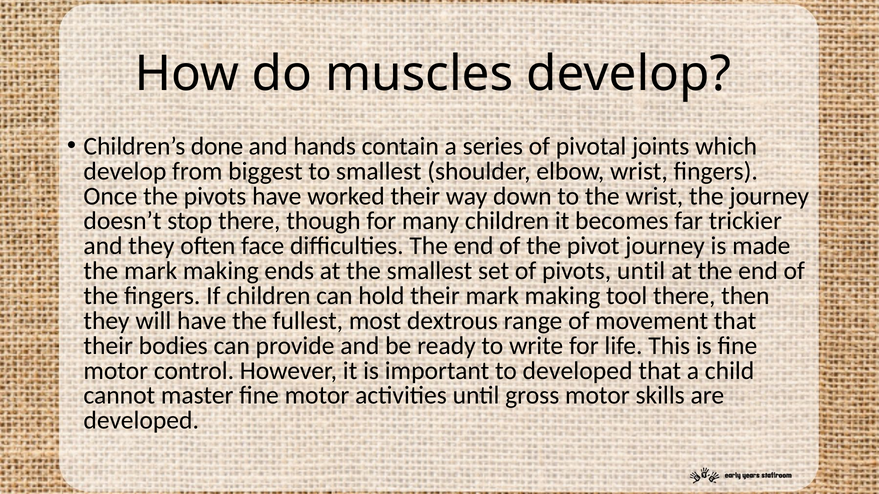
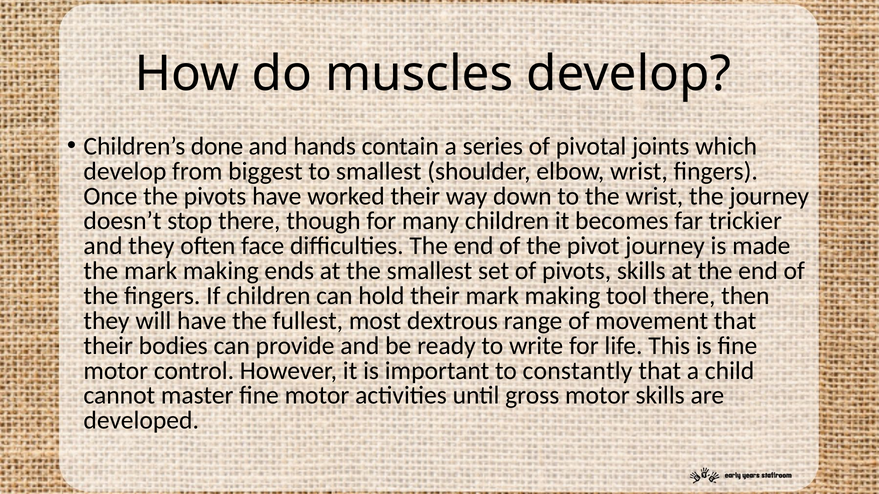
pivots until: until -> skills
to developed: developed -> constantly
